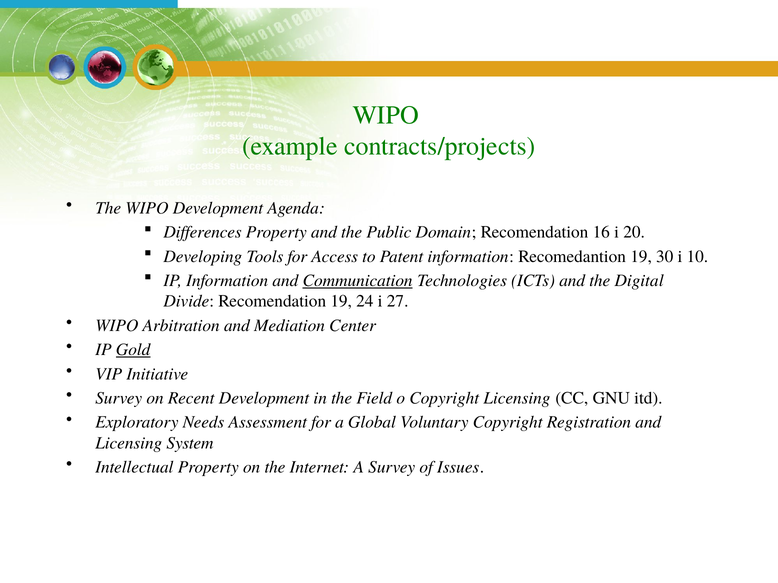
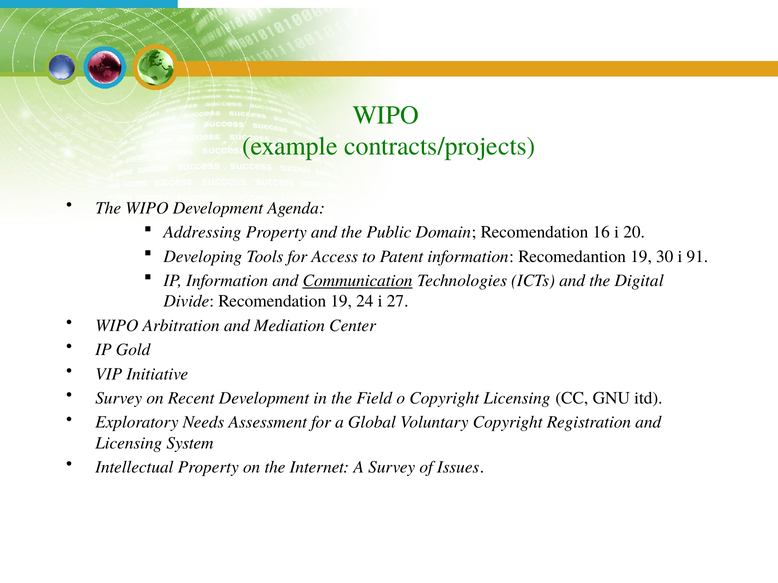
Differences: Differences -> Addressing
10: 10 -> 91
Gold underline: present -> none
